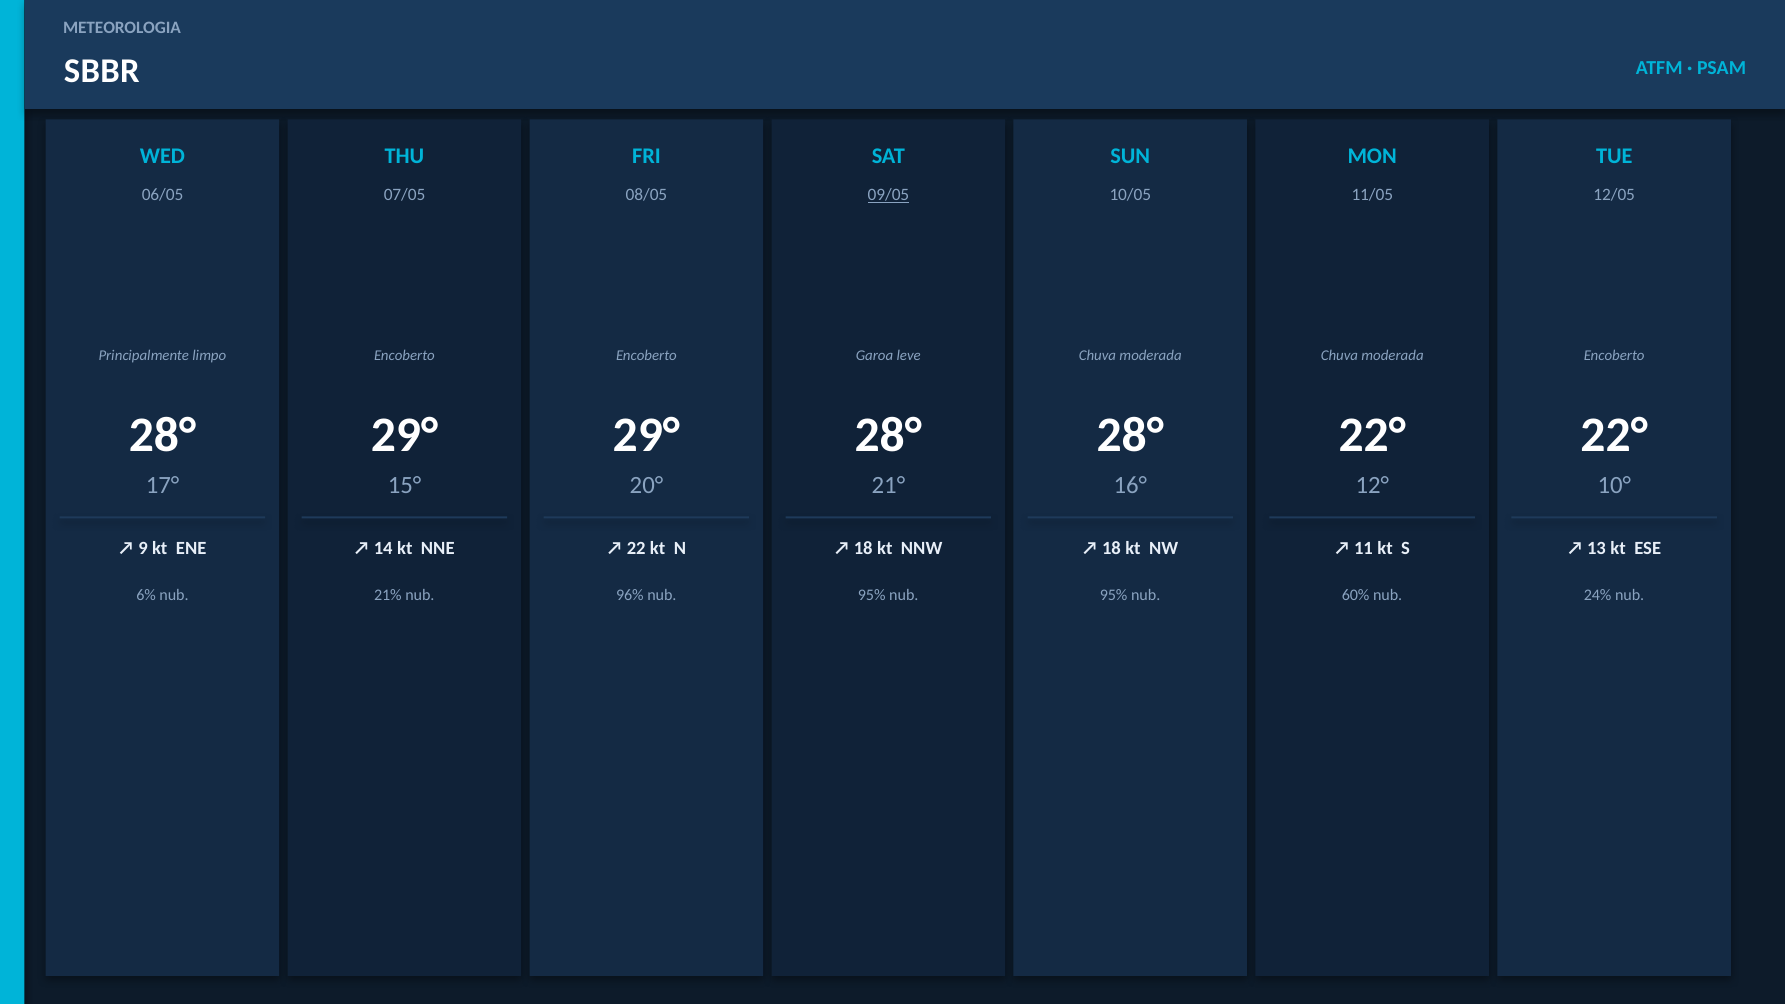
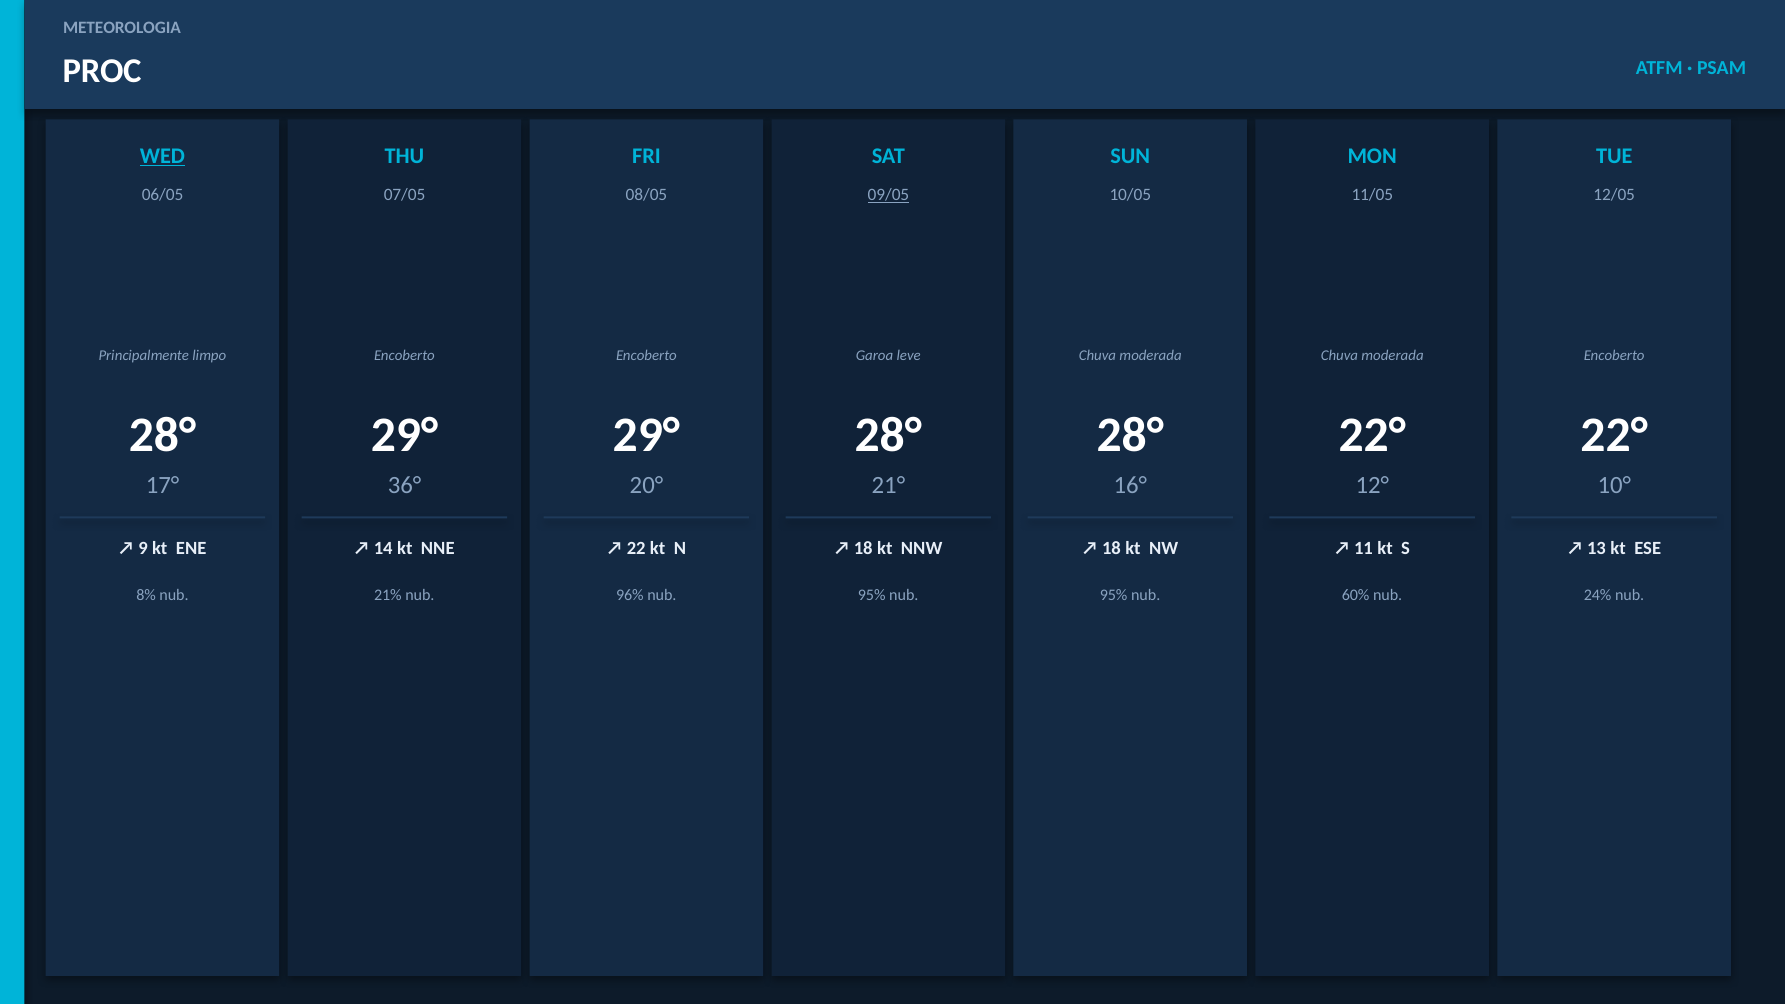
SBBR: SBBR -> PROC
WED underline: none -> present
15°: 15° -> 36°
6%: 6% -> 8%
